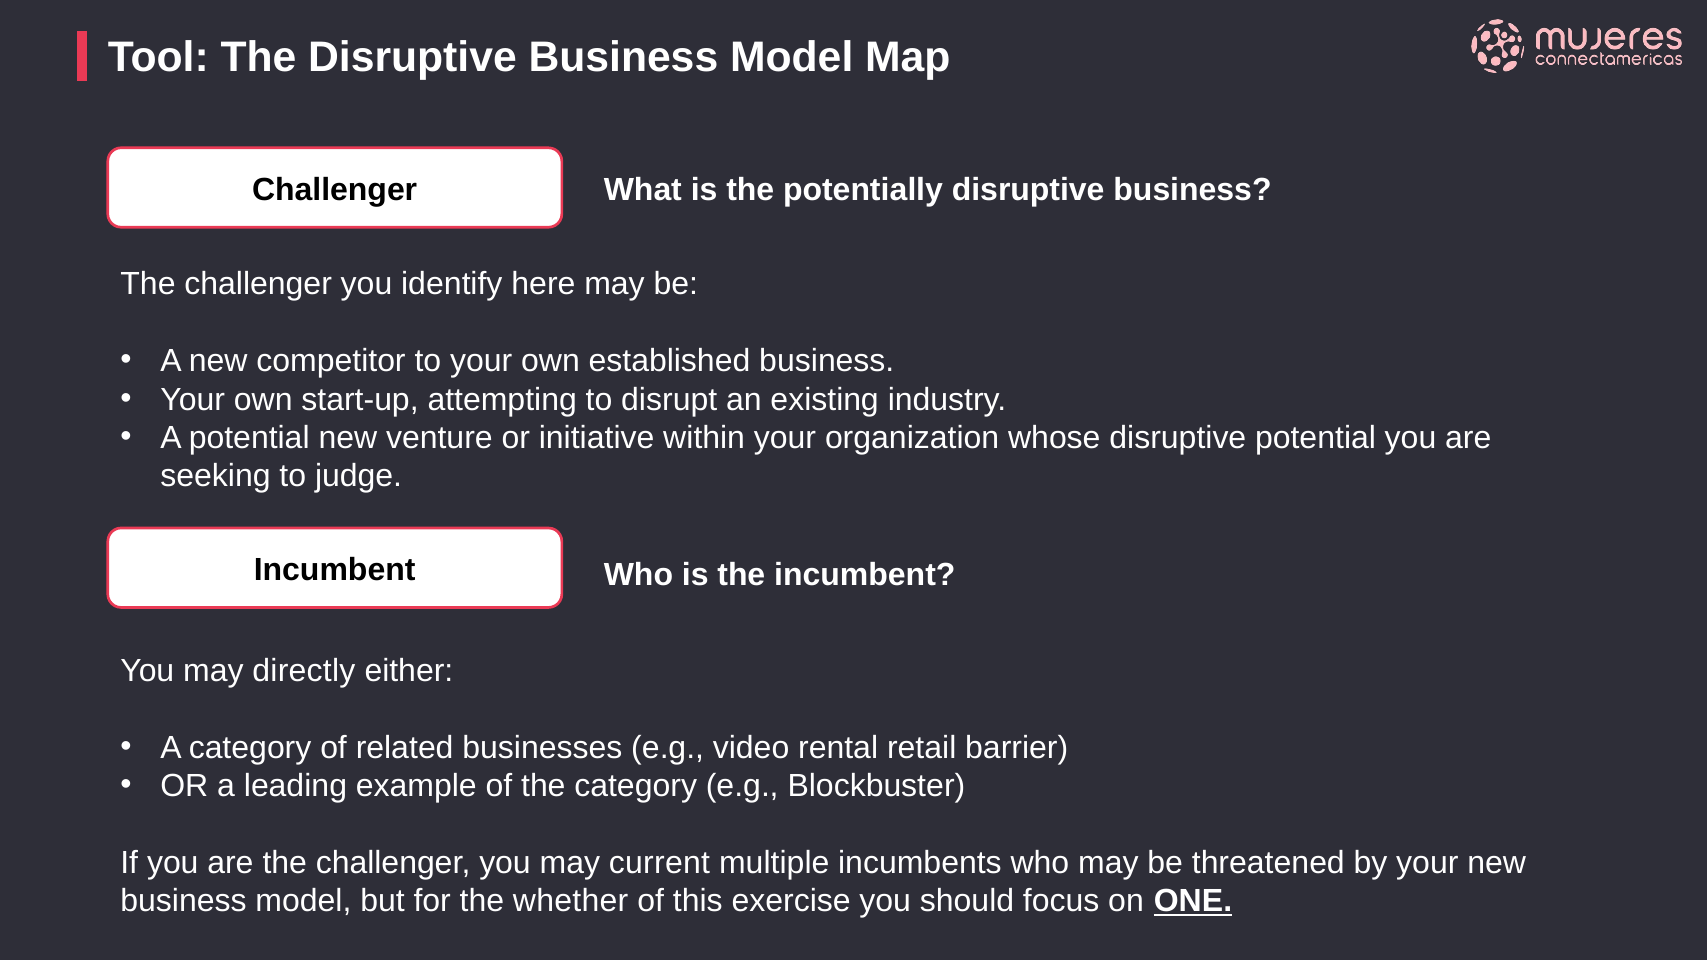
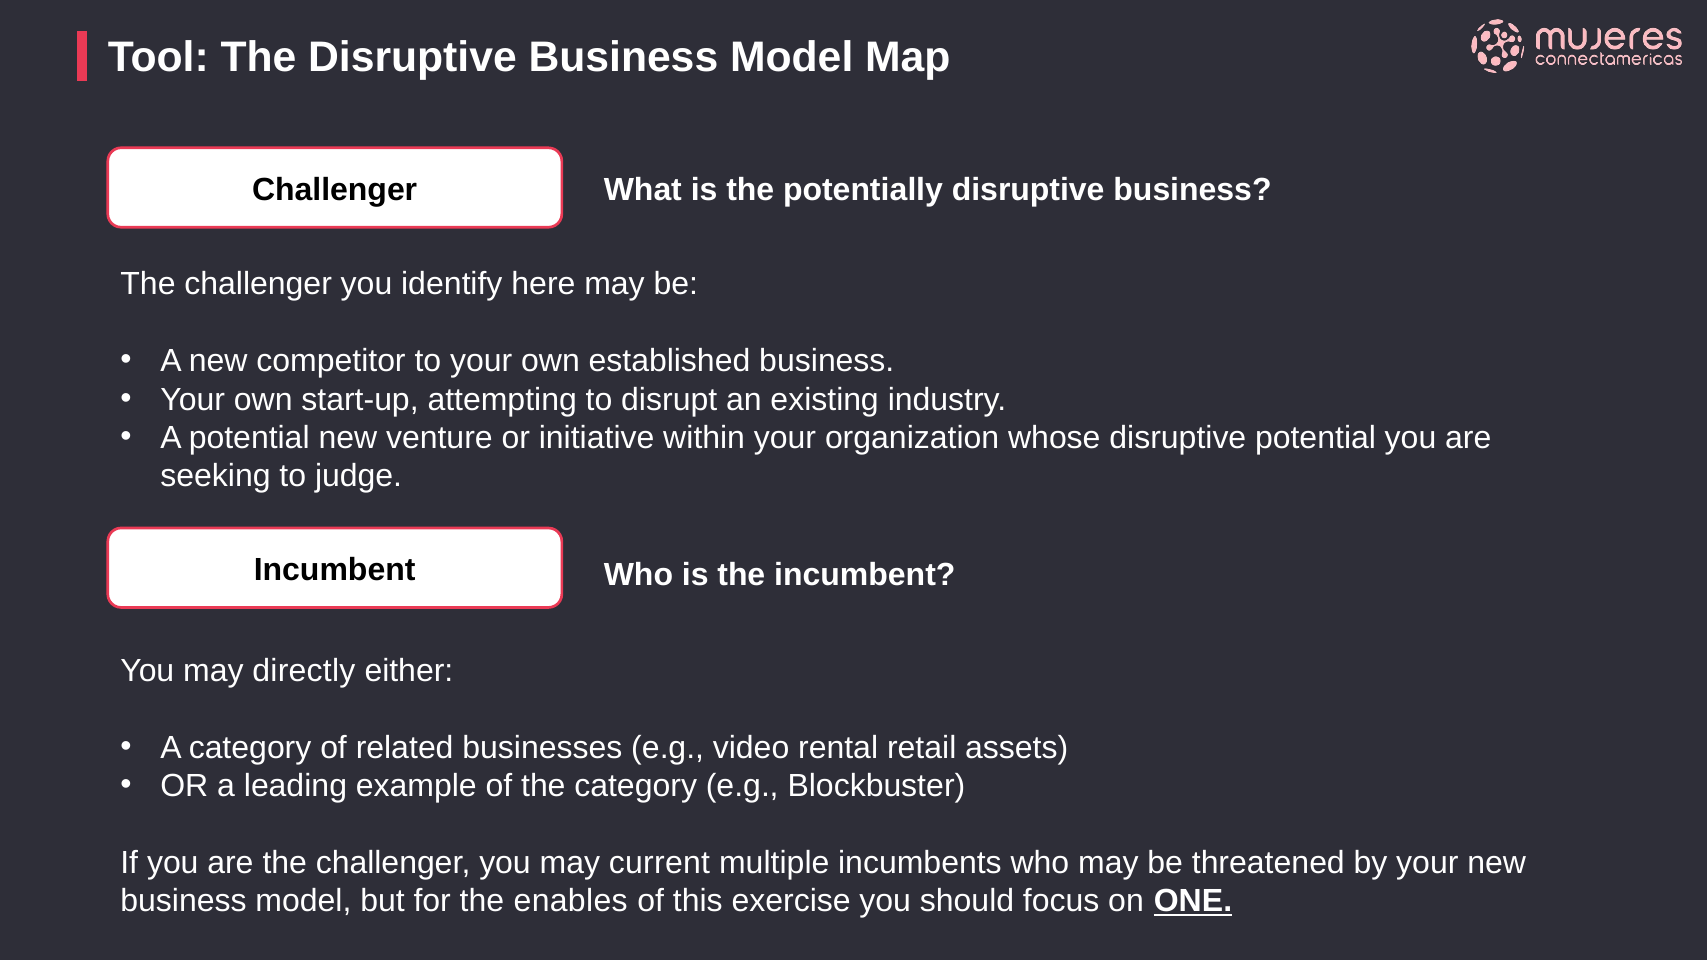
barrier: barrier -> assets
whether: whether -> enables
